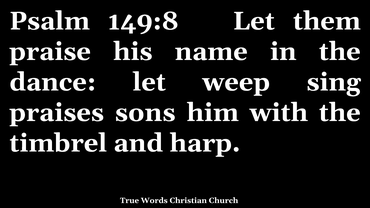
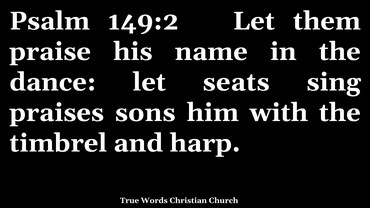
149:8: 149:8 -> 149:2
weep: weep -> seats
